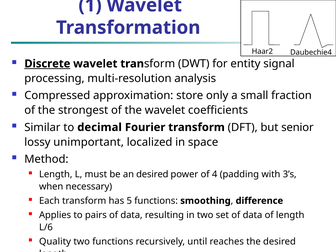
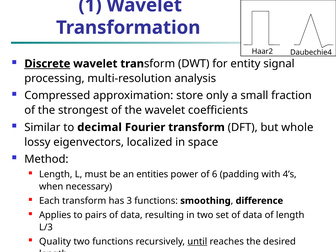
senior: senior -> whole
unimportant: unimportant -> eigenvectors
an desired: desired -> entities
4: 4 -> 6
3’s: 3’s -> 4’s
5: 5 -> 3
L/6: L/6 -> L/3
until underline: none -> present
